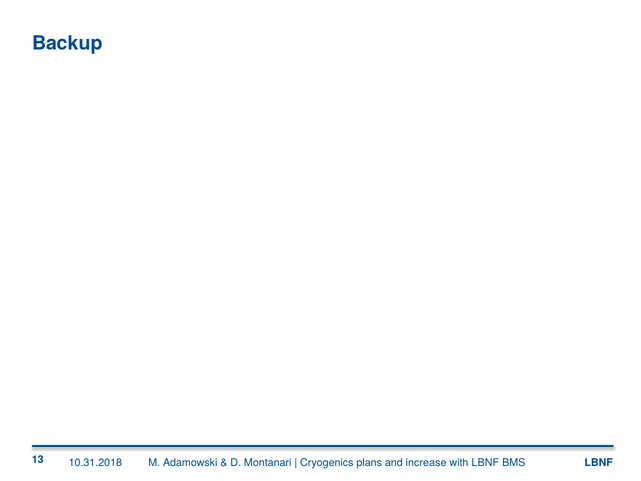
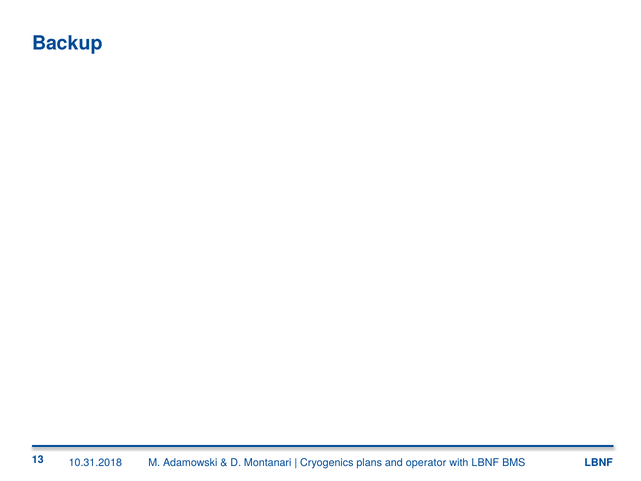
increase: increase -> operator
